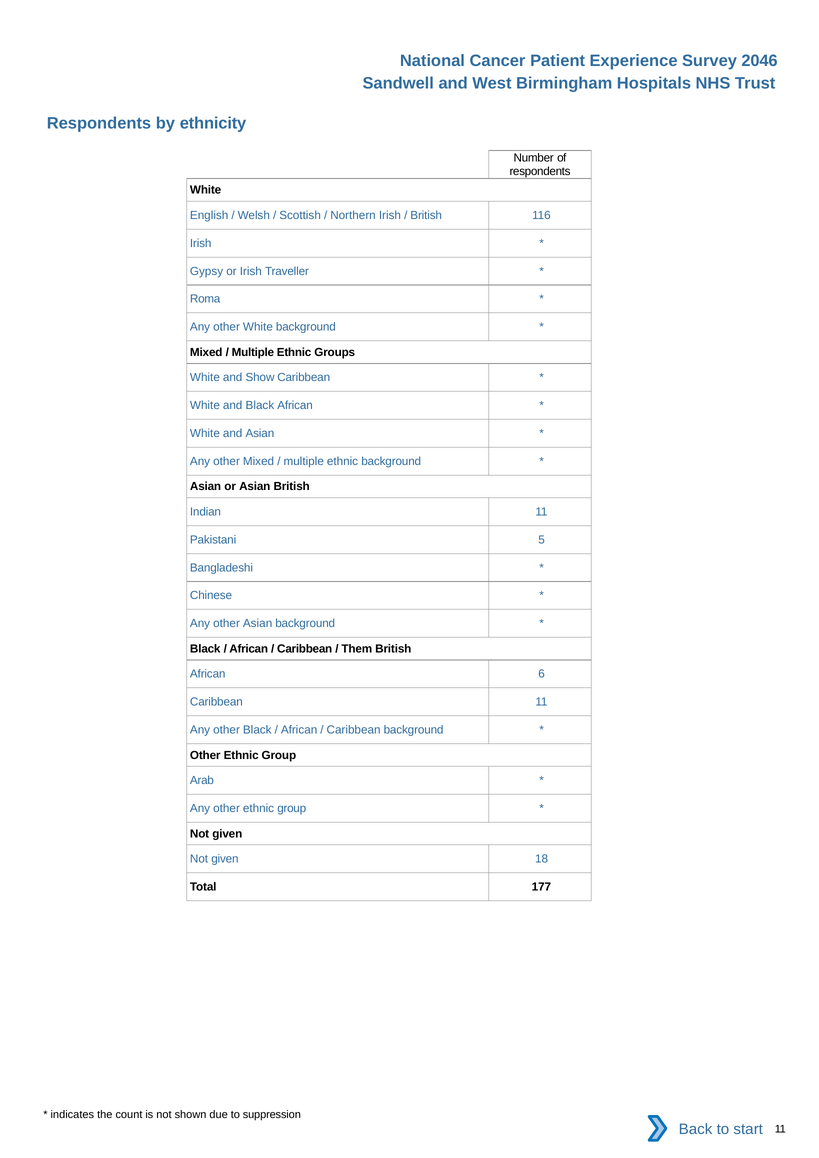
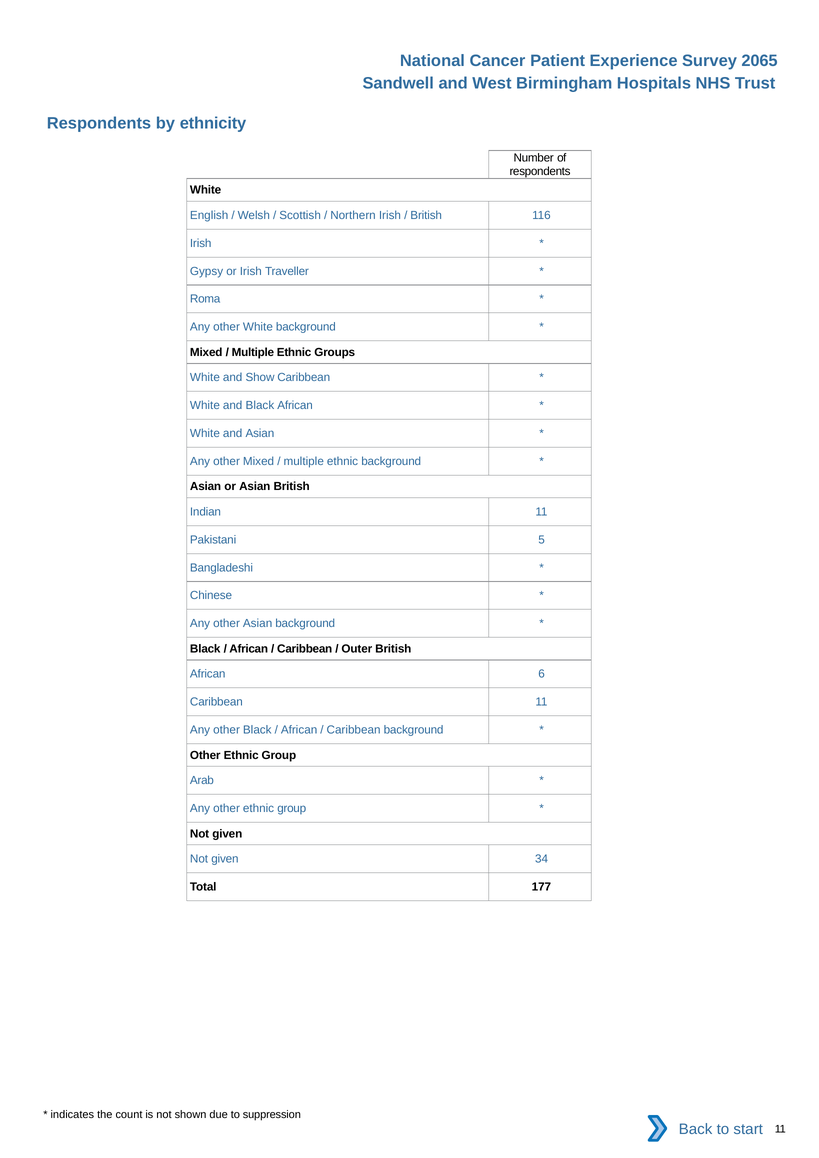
2046: 2046 -> 2065
Them: Them -> Outer
18: 18 -> 34
